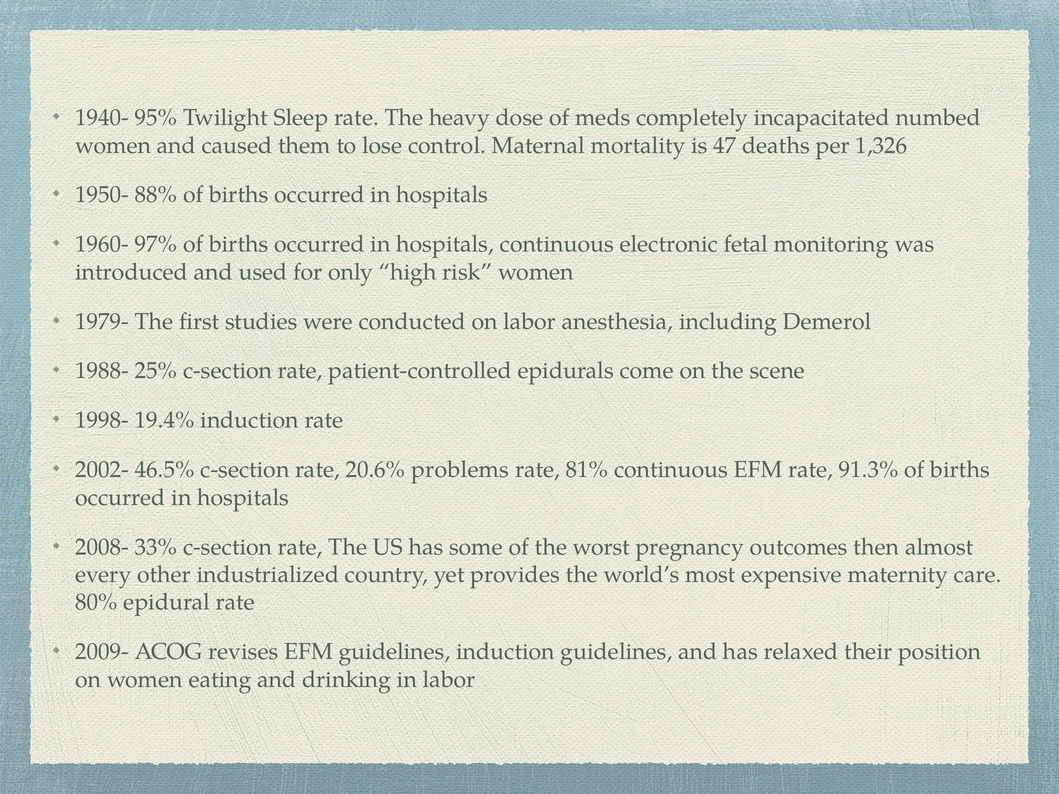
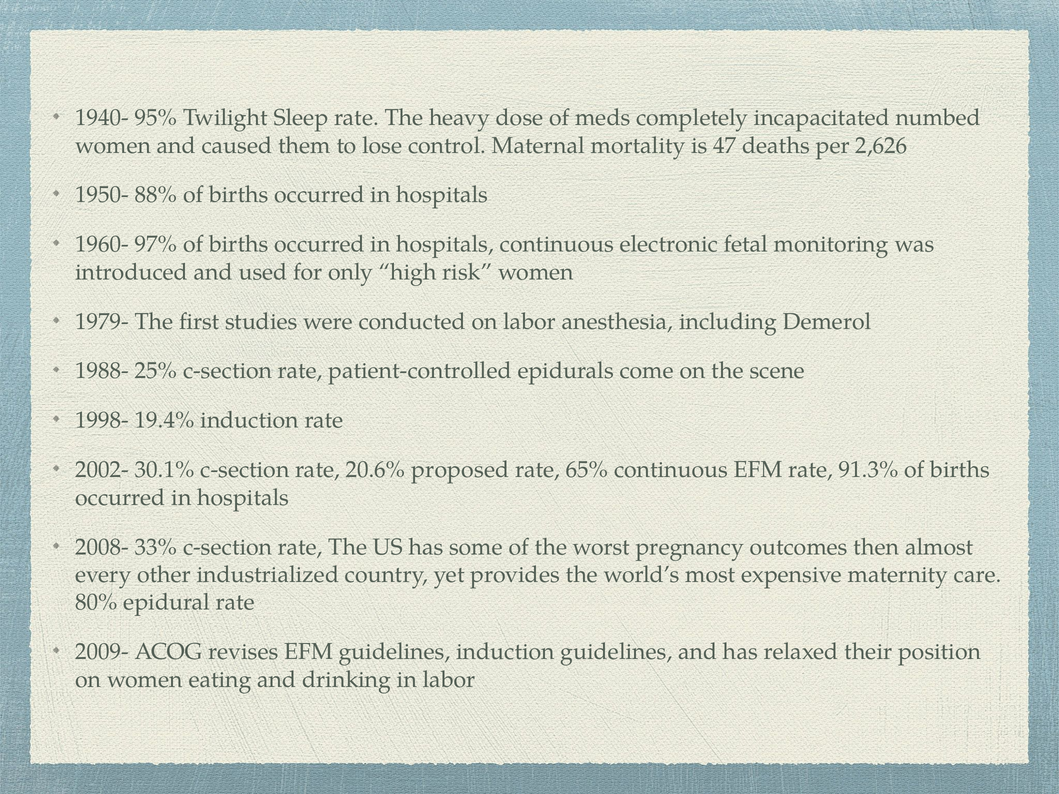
1,326: 1,326 -> 2,626
46.5%: 46.5% -> 30.1%
problems: problems -> proposed
81%: 81% -> 65%
